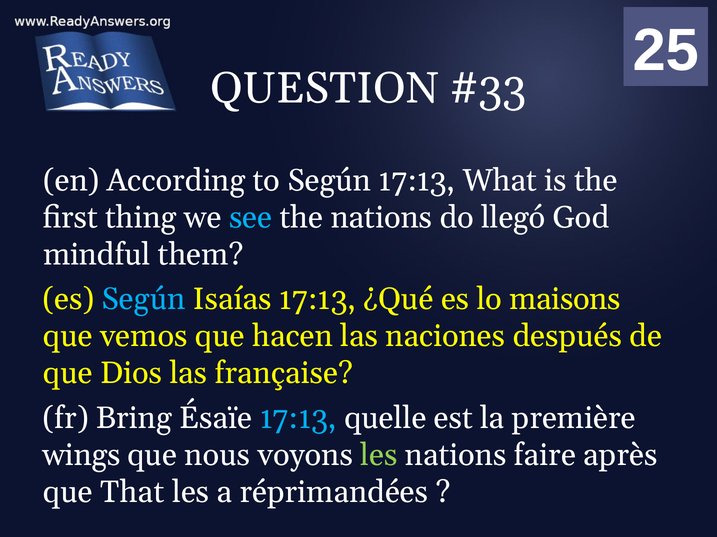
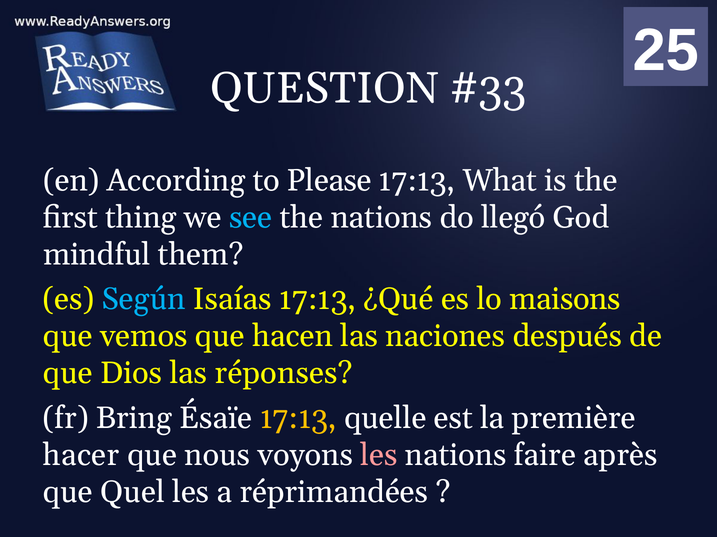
to Según: Según -> Please
française: française -> réponses
17:13 at (298, 419) colour: light blue -> yellow
wings: wings -> hacer
les at (379, 456) colour: light green -> pink
That: That -> Quel
